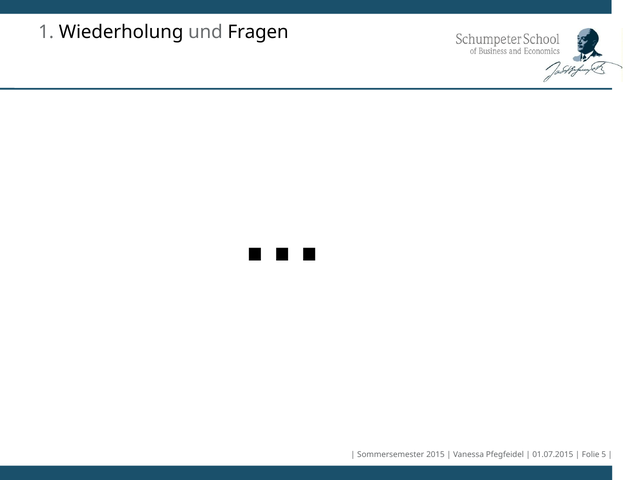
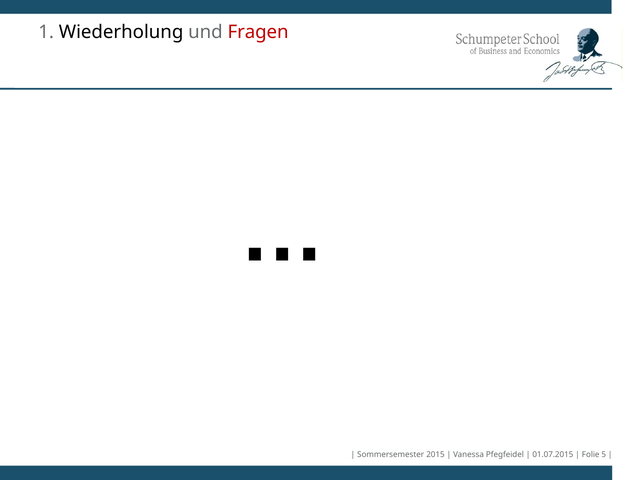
Fragen colour: black -> red
